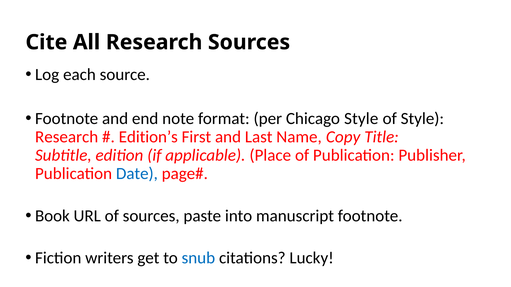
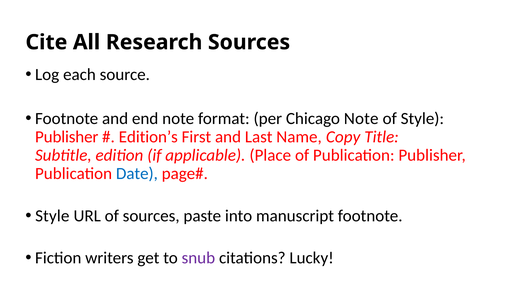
Chicago Style: Style -> Note
Research at (67, 137): Research -> Publisher
Book at (52, 216): Book -> Style
snub colour: blue -> purple
